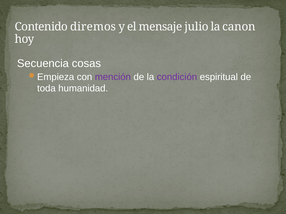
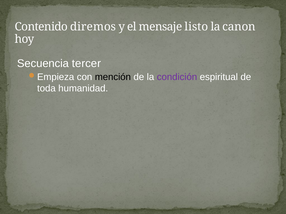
julio: julio -> listo
cosas: cosas -> tercer
mención colour: purple -> black
